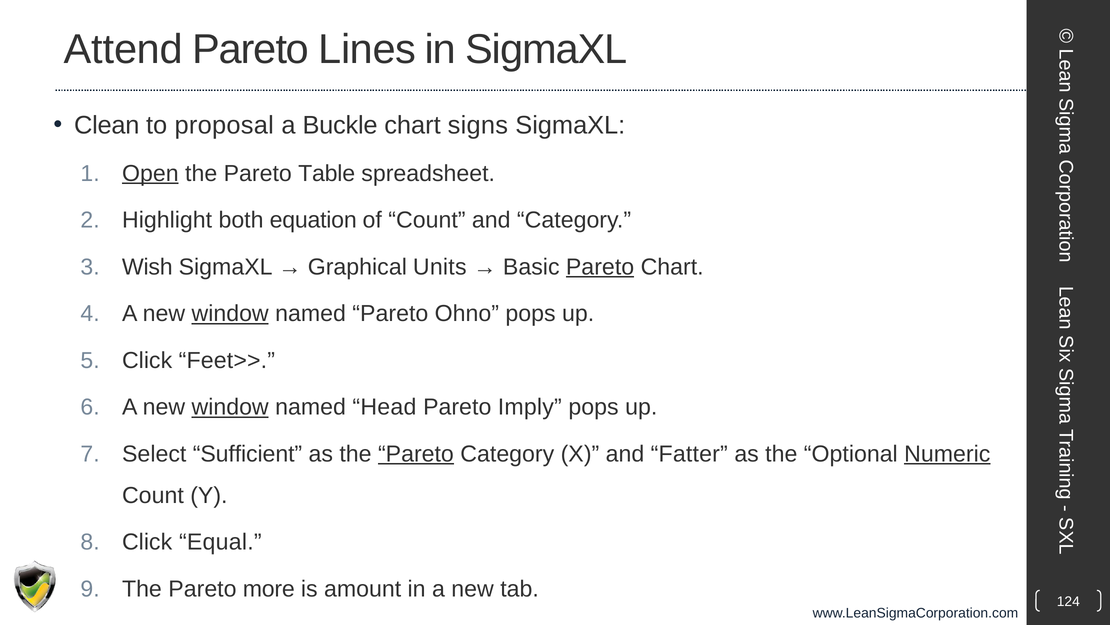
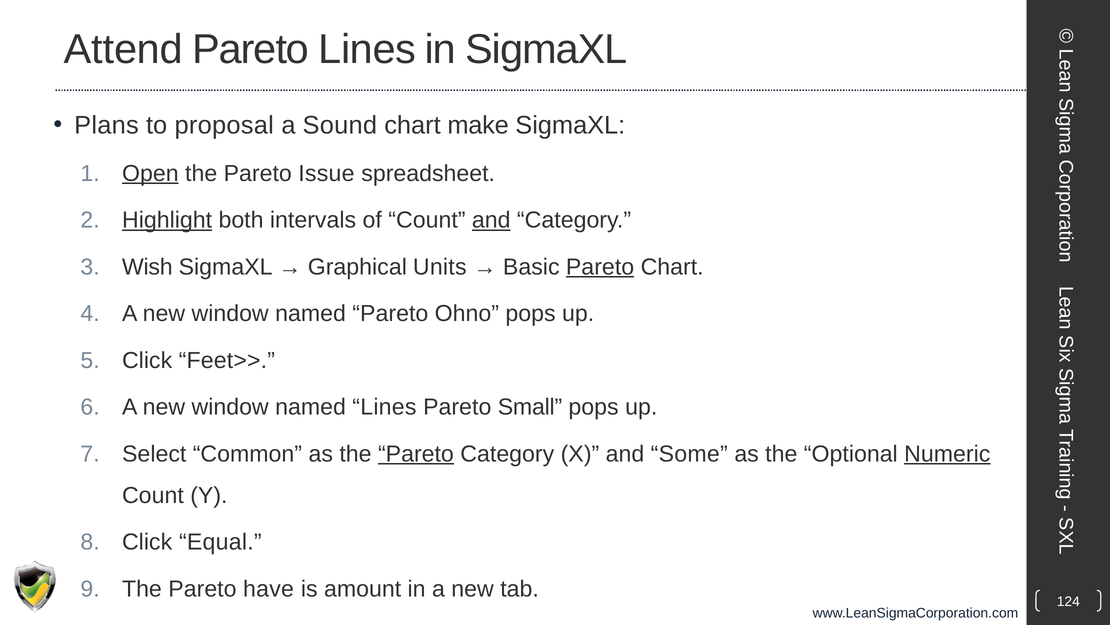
Clean: Clean -> Plans
Buckle: Buckle -> Sound
signs: signs -> make
Table: Table -> Issue
Highlight underline: none -> present
equation: equation -> intervals
and at (491, 220) underline: none -> present
window at (230, 313) underline: present -> none
window at (230, 407) underline: present -> none
named Head: Head -> Lines
Imply: Imply -> Small
Sufficient: Sufficient -> Common
Fatter: Fatter -> Some
more: more -> have
